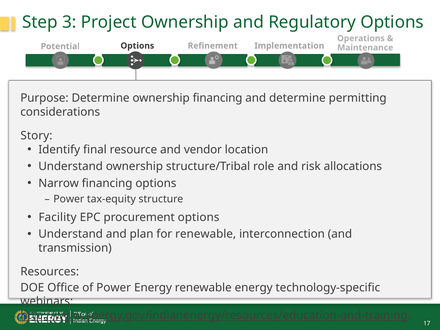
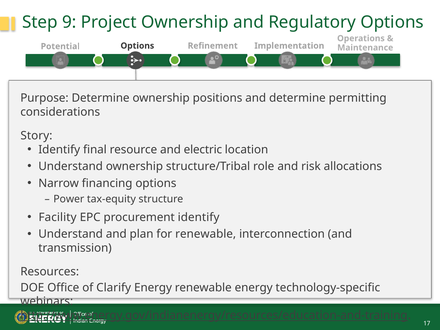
3: 3 -> 9
ownership financing: financing -> positions
vendor: vendor -> electric
procurement options: options -> identify
of Power: Power -> Clarify
